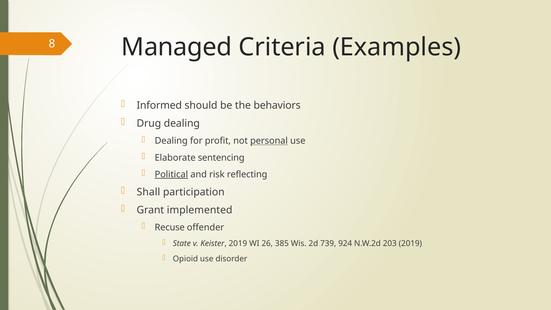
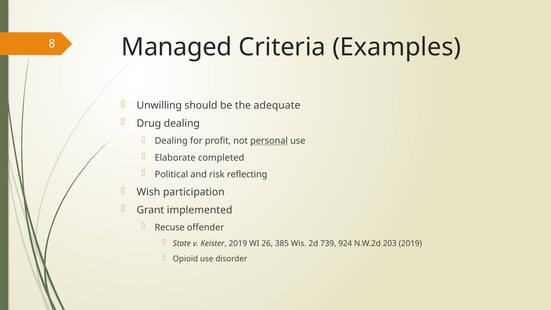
Informed: Informed -> Unwilling
behaviors: behaviors -> adequate
sentencing: sentencing -> completed
Political underline: present -> none
Shall: Shall -> Wish
